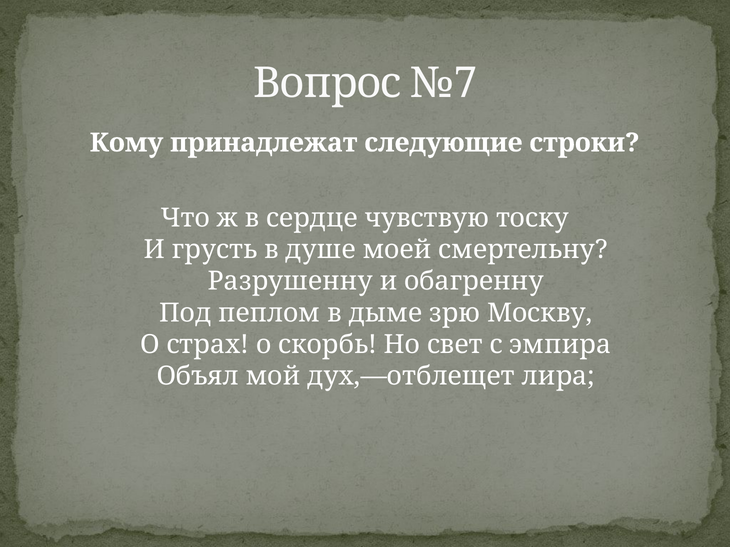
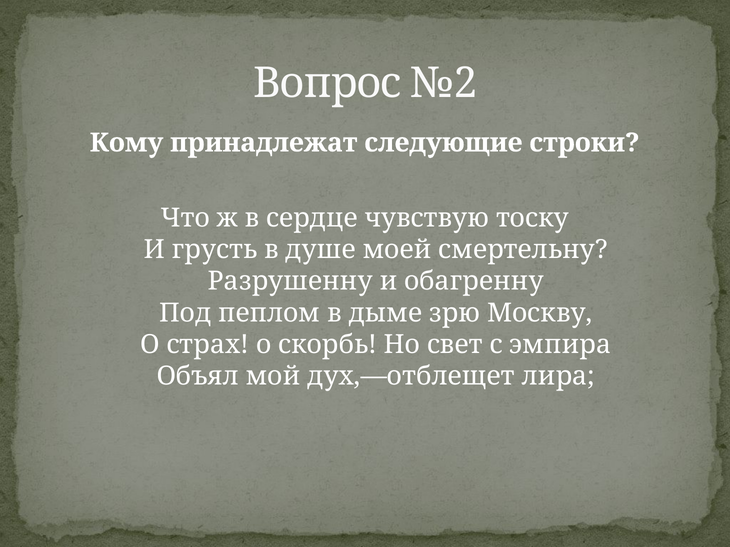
№7: №7 -> №2
